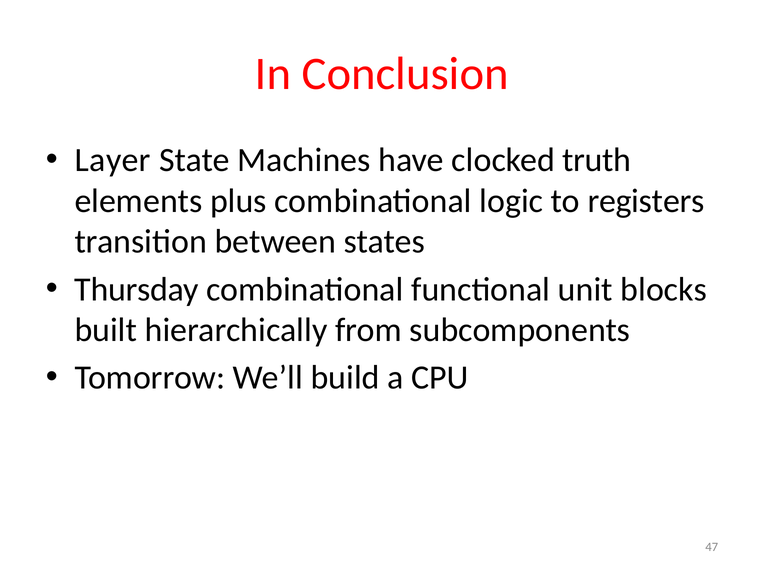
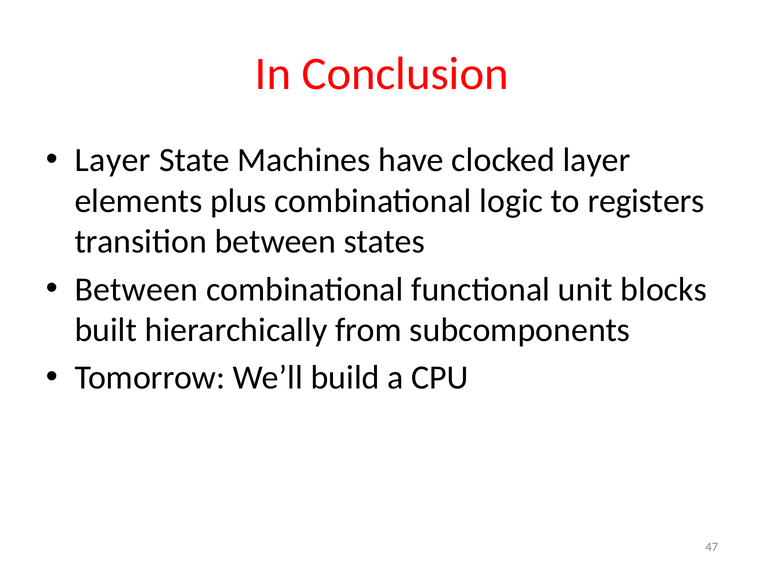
clocked truth: truth -> layer
Thursday at (137, 289): Thursday -> Between
